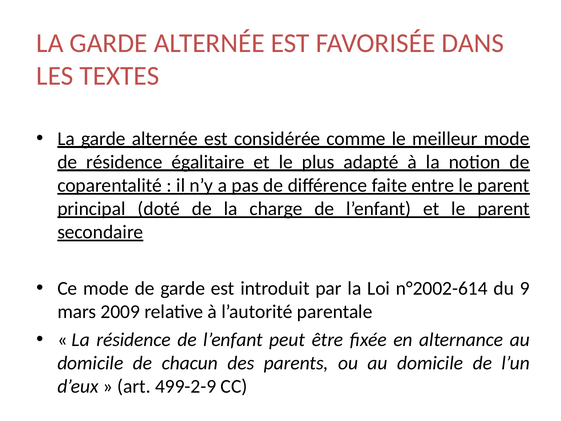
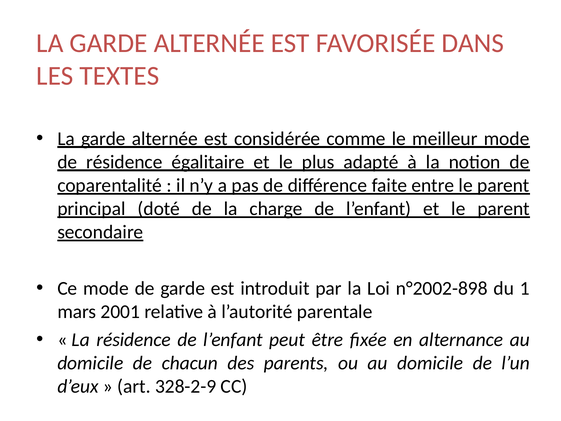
n°2002-614: n°2002-614 -> n°2002-898
9: 9 -> 1
2009: 2009 -> 2001
499-2-9: 499-2-9 -> 328-2-9
